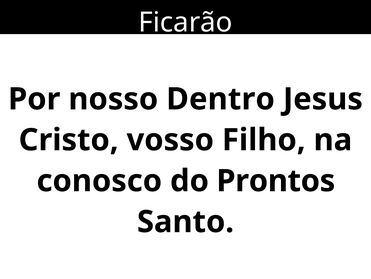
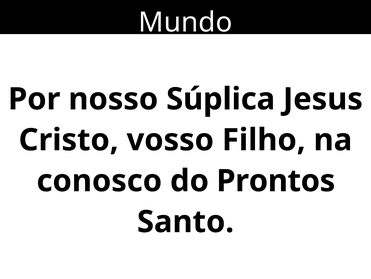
Ficarão: Ficarão -> Mundo
Dentro: Dentro -> Súplica
